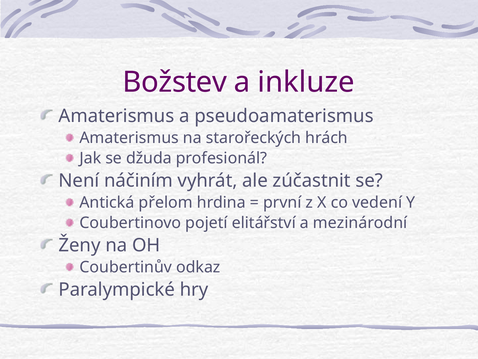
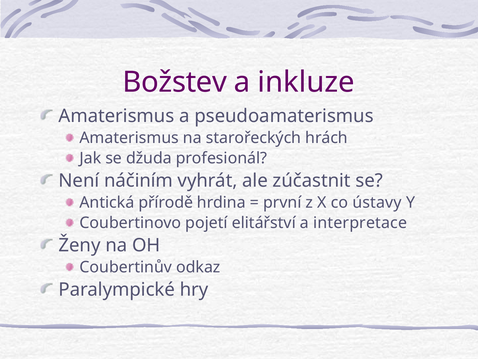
přelom: přelom -> přírodě
vedení: vedení -> ústavy
mezinárodní: mezinárodní -> interpretace
